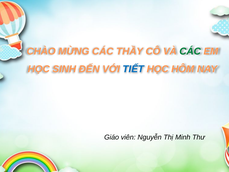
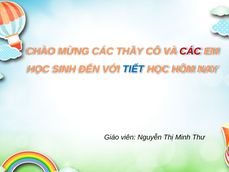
CÁC at (190, 51) colour: green -> red
